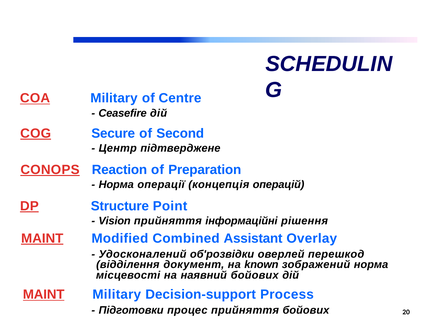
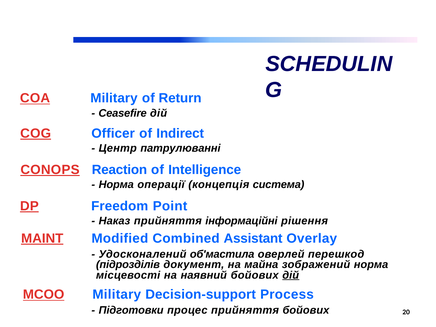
Centre: Centre -> Return
Secure: Secure -> Officer
Second: Second -> Indirect
підтверджене: підтверджене -> патрулюванні
Preparation: Preparation -> Intelligence
операцій: операцій -> система
Structure: Structure -> Freedom
Vision: Vision -> Наказ
об'розвідки: об'розвідки -> об'мастила
відділення: відділення -> підрозділів
known: known -> майна
дій at (291, 275) underline: none -> present
MAINT at (44, 294): MAINT -> MCOO
